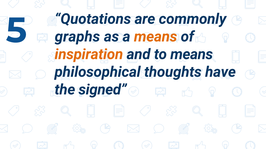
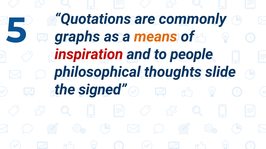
inspiration colour: orange -> red
to means: means -> people
have: have -> slide
